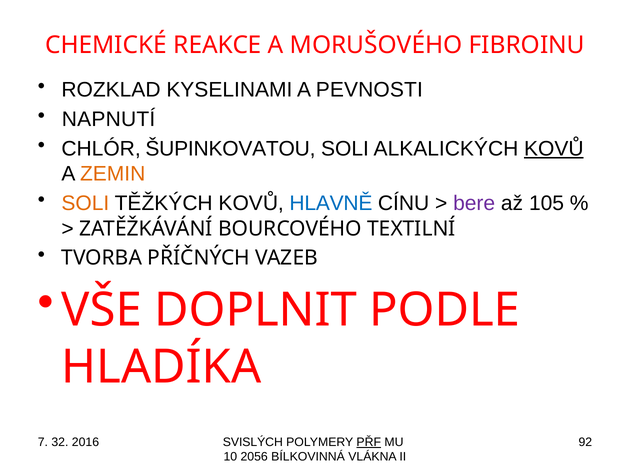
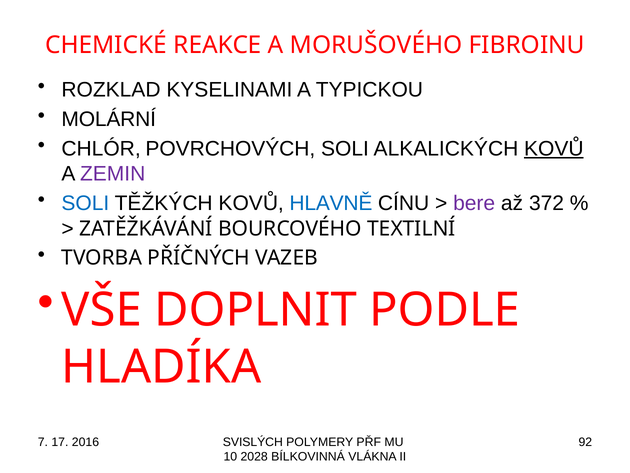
PEVNOSTI: PEVNOSTI -> TYPICKOU
NAPNUTÍ: NAPNUTÍ -> MOLÁRNÍ
ŠUPINKOVATOU: ŠUPINKOVATOU -> POVRCHOVÝCH
ZEMIN colour: orange -> purple
SOLI at (85, 203) colour: orange -> blue
105: 105 -> 372
32: 32 -> 17
PŘF underline: present -> none
2056: 2056 -> 2028
